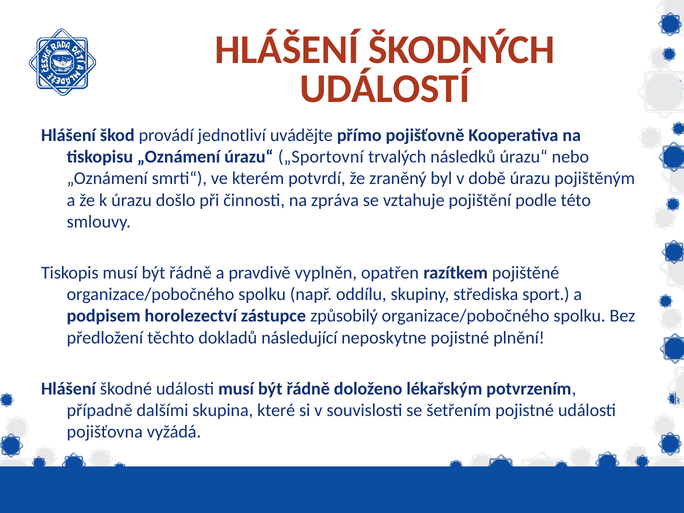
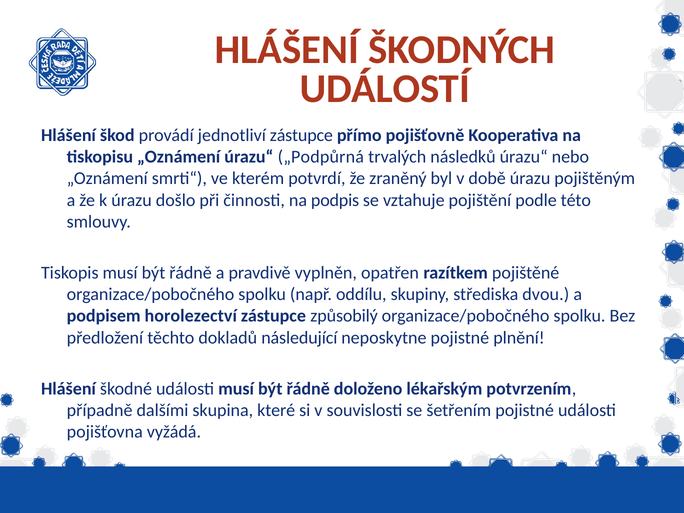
jednotliví uvádějte: uvádějte -> zástupce
„Sportovní: „Sportovní -> „Podpůrná
zpráva: zpráva -> podpis
sport: sport -> dvou
